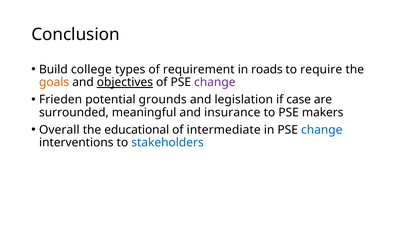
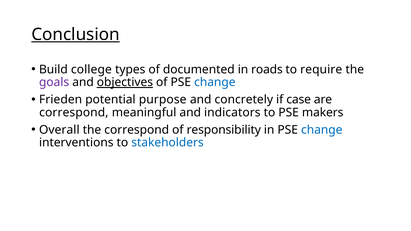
Conclusion underline: none -> present
requirement: requirement -> documented
goals colour: orange -> purple
change at (215, 82) colour: purple -> blue
grounds: grounds -> purpose
legislation: legislation -> concretely
surrounded at (74, 113): surrounded -> correspond
insurance: insurance -> indicators
the educational: educational -> correspond
intermediate: intermediate -> responsibility
